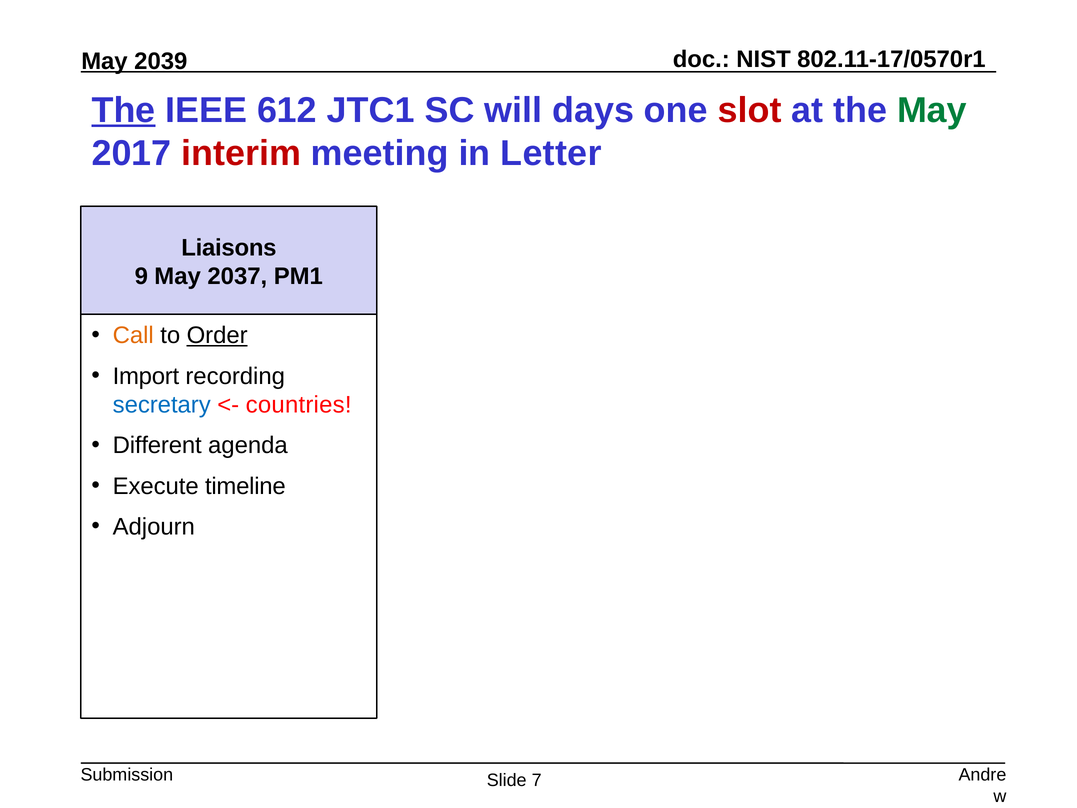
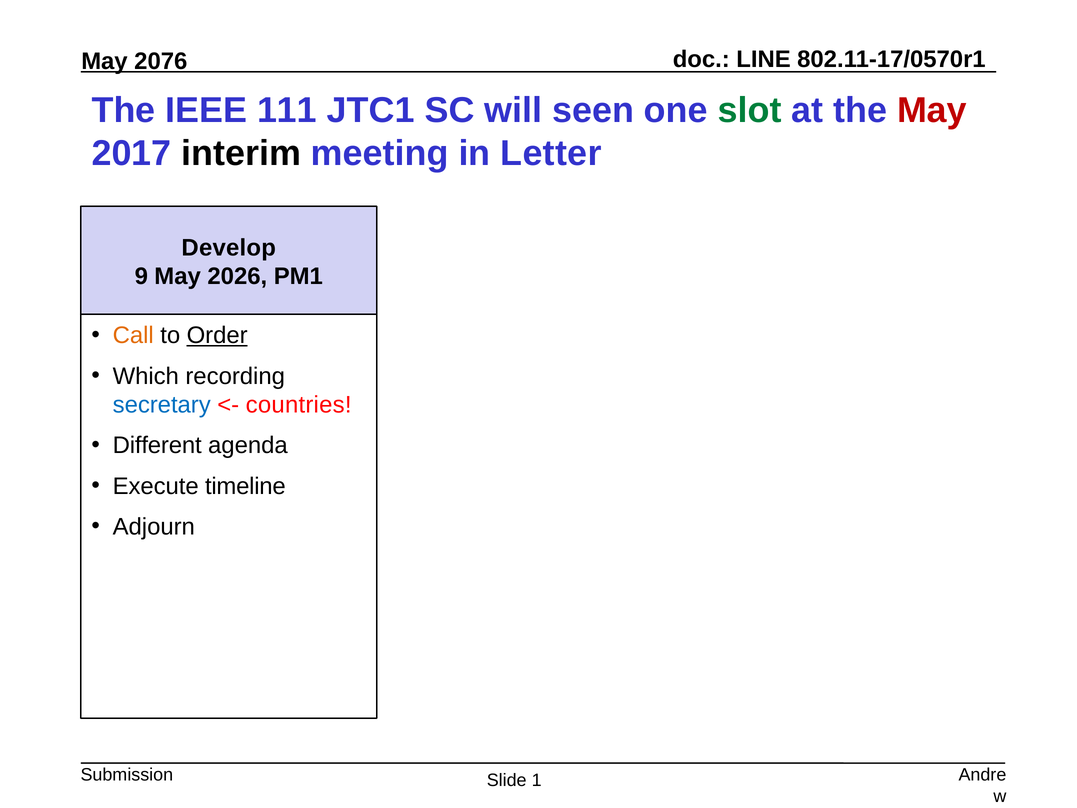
NIST: NIST -> LINE
2039: 2039 -> 2076
The at (124, 110) underline: present -> none
612: 612 -> 111
days: days -> seen
slot colour: red -> green
May at (932, 110) colour: green -> red
interim colour: red -> black
Liaisons: Liaisons -> Develop
2037: 2037 -> 2026
Import: Import -> Which
7: 7 -> 1
